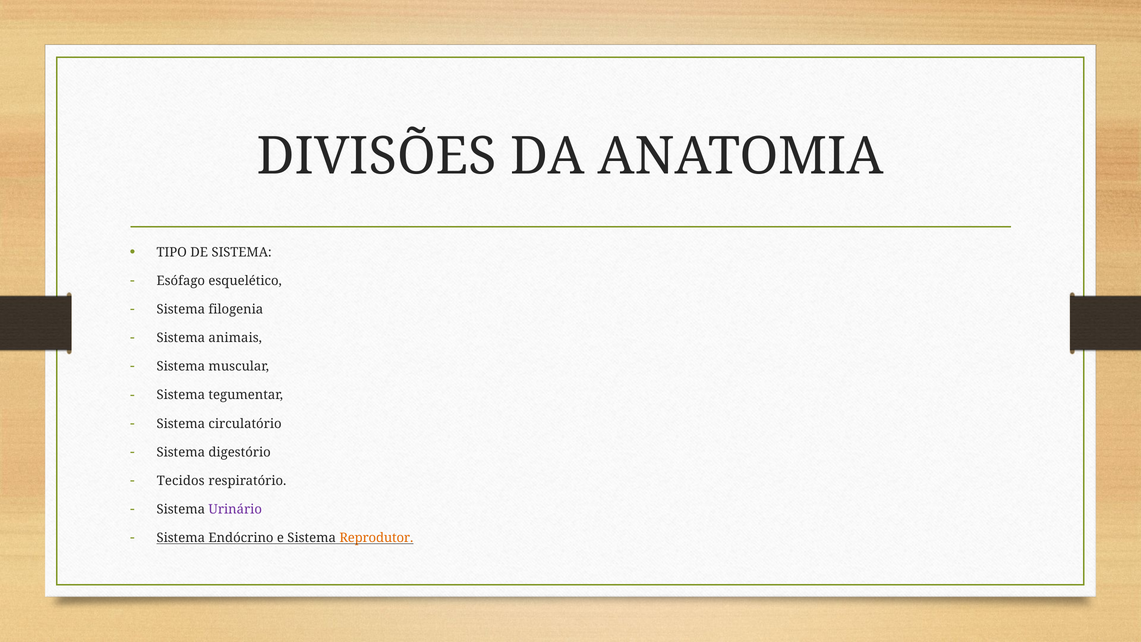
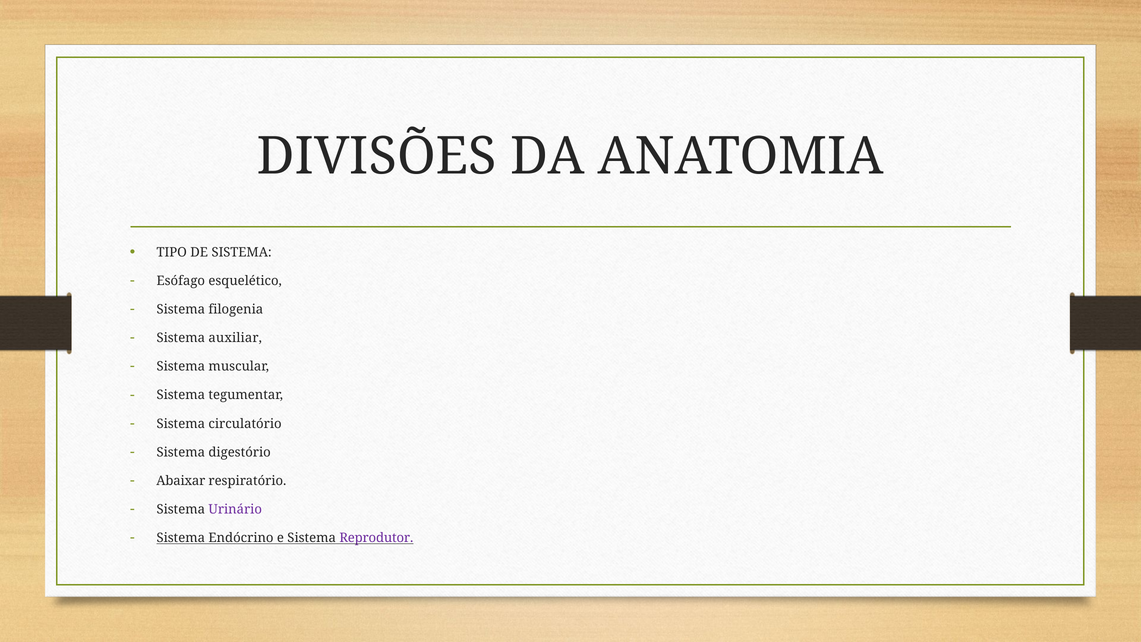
animais: animais -> auxiliar
Tecidos: Tecidos -> Abaixar
Reprodutor colour: orange -> purple
